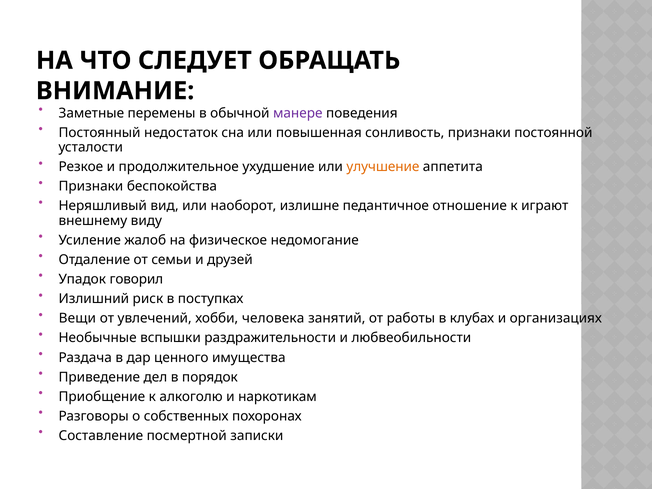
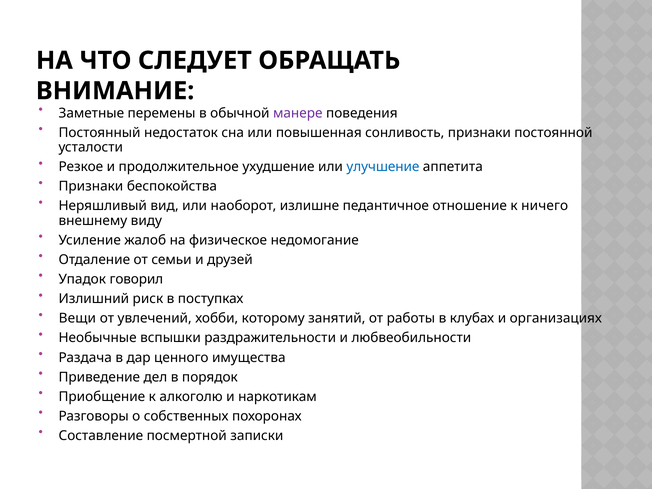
улучшение colour: orange -> blue
играют: играют -> ничего
человека: человека -> которому
